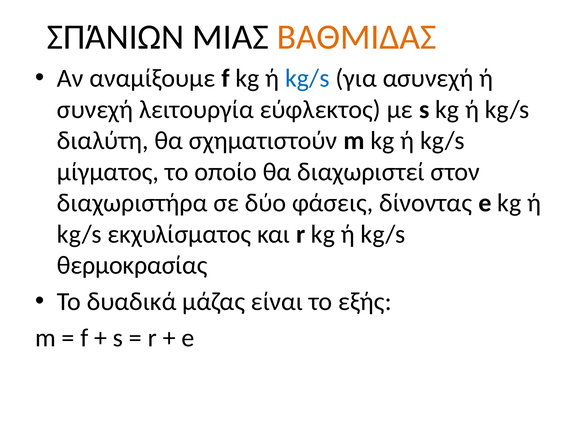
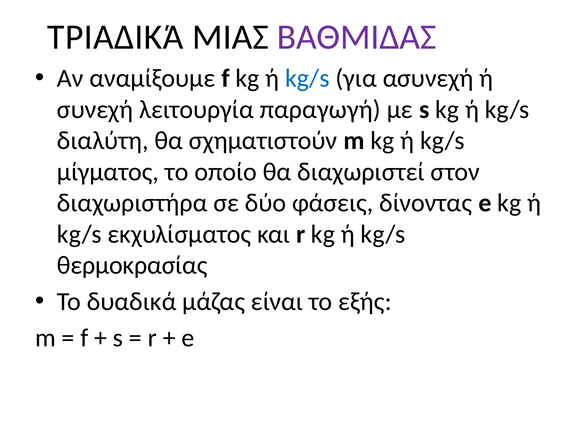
ΣΠΆΝΙΩΝ: ΣΠΆΝΙΩΝ -> ΤΡΙΑΔΙΚΆ
ΒΑΘΜΙΔΑΣ colour: orange -> purple
εύφλεκτος: εύφλεκτος -> παραγωγή
